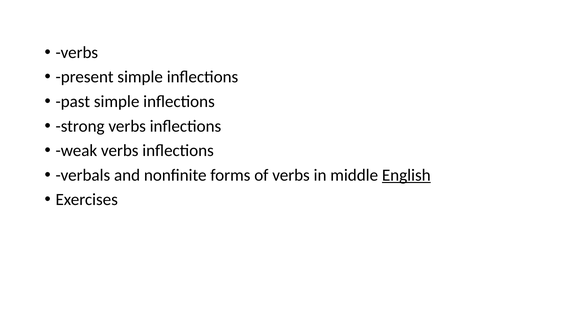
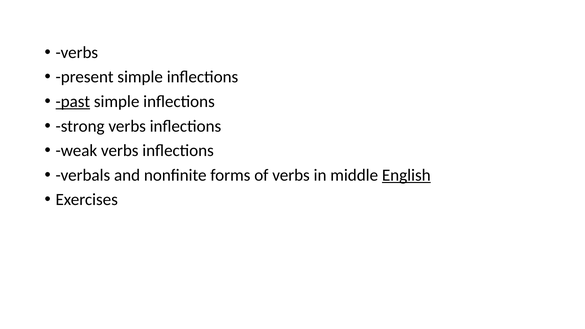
past underline: none -> present
